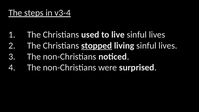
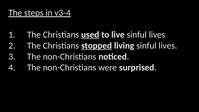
used underline: none -> present
